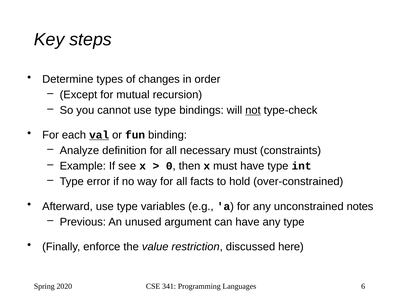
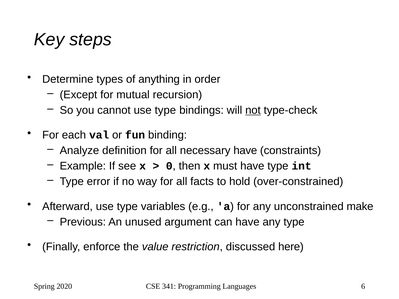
changes: changes -> anything
val underline: present -> none
necessary must: must -> have
notes: notes -> make
